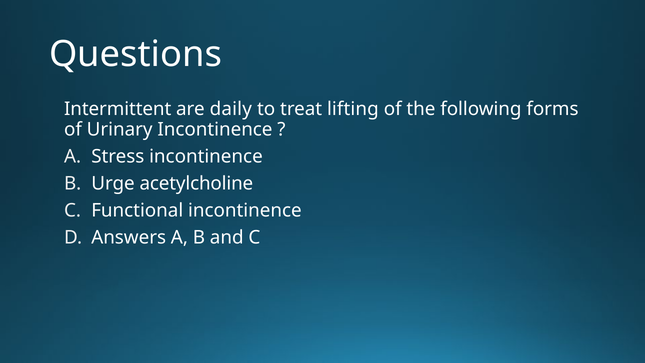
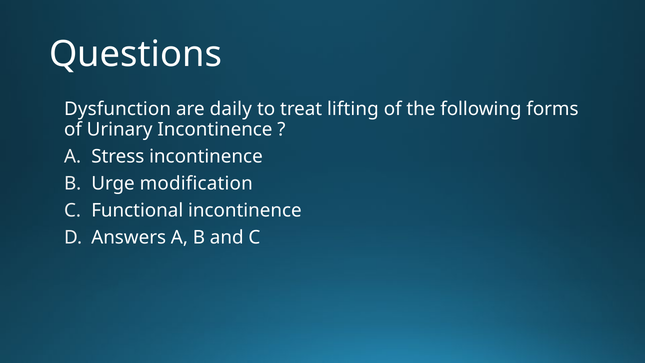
Intermittent: Intermittent -> Dysfunction
acetylcholine: acetylcholine -> modification
